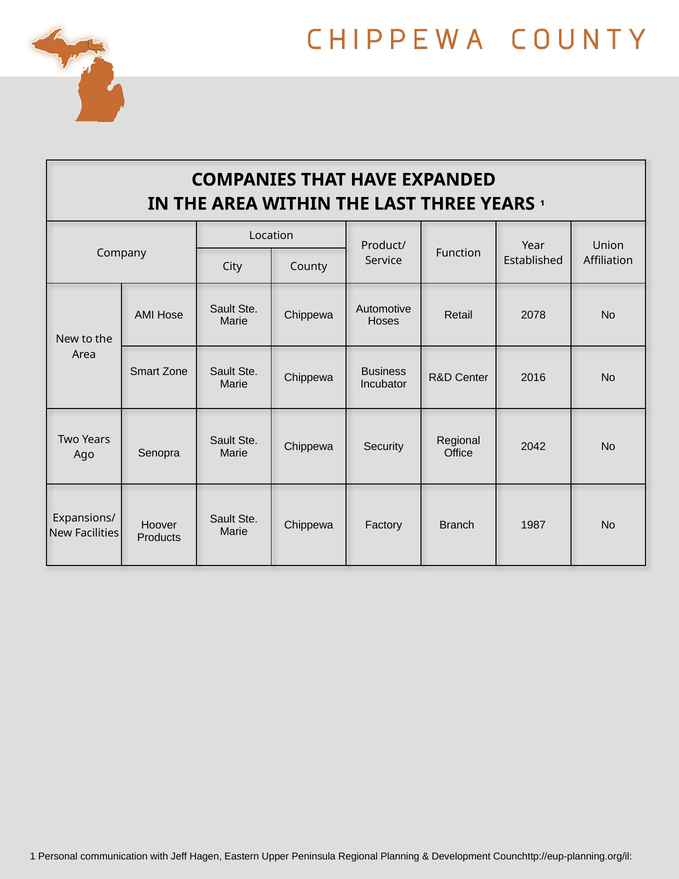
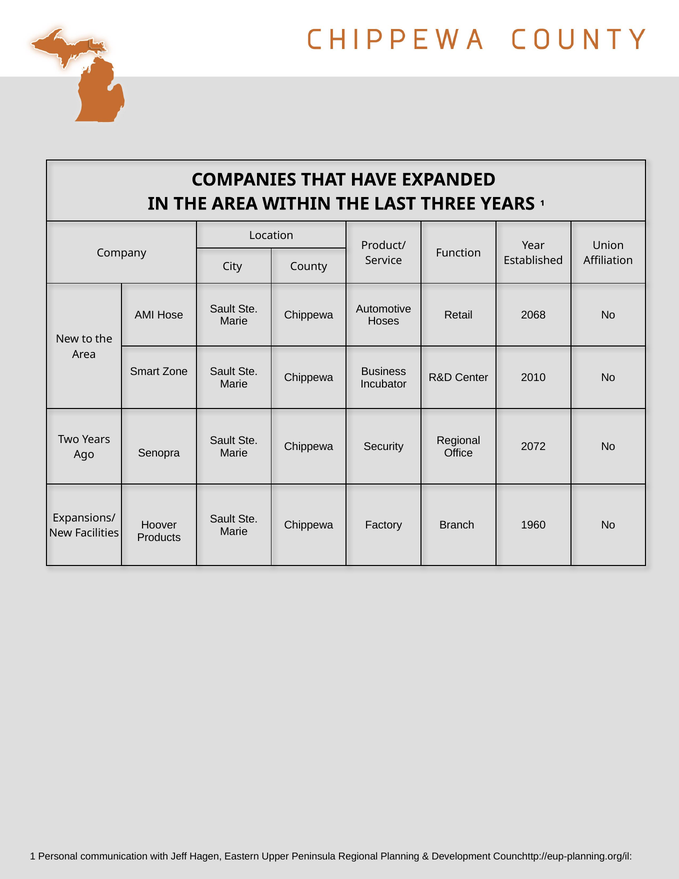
2078: 2078 -> 2068
2016: 2016 -> 2010
2042: 2042 -> 2072
1987: 1987 -> 1960
